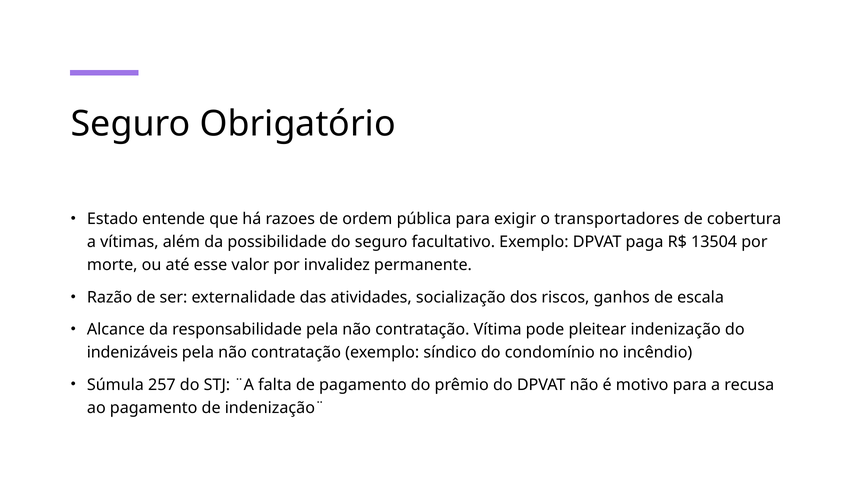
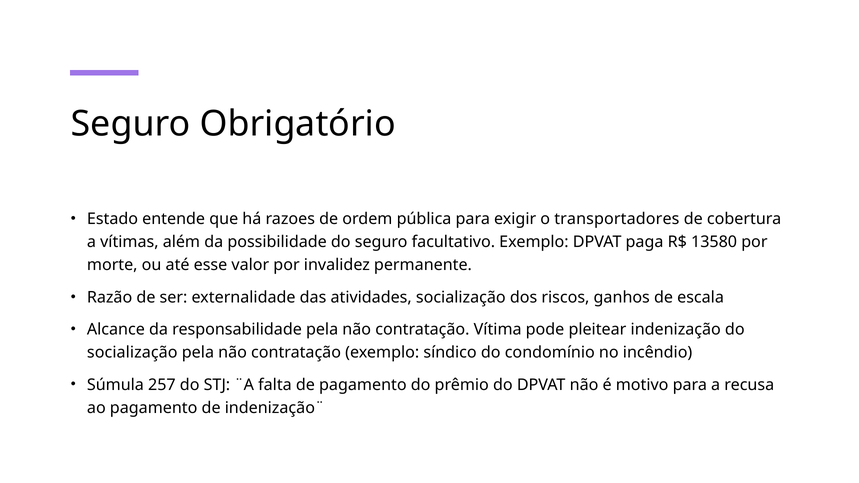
13504: 13504 -> 13580
indenizáveis at (132, 353): indenizáveis -> socialização
